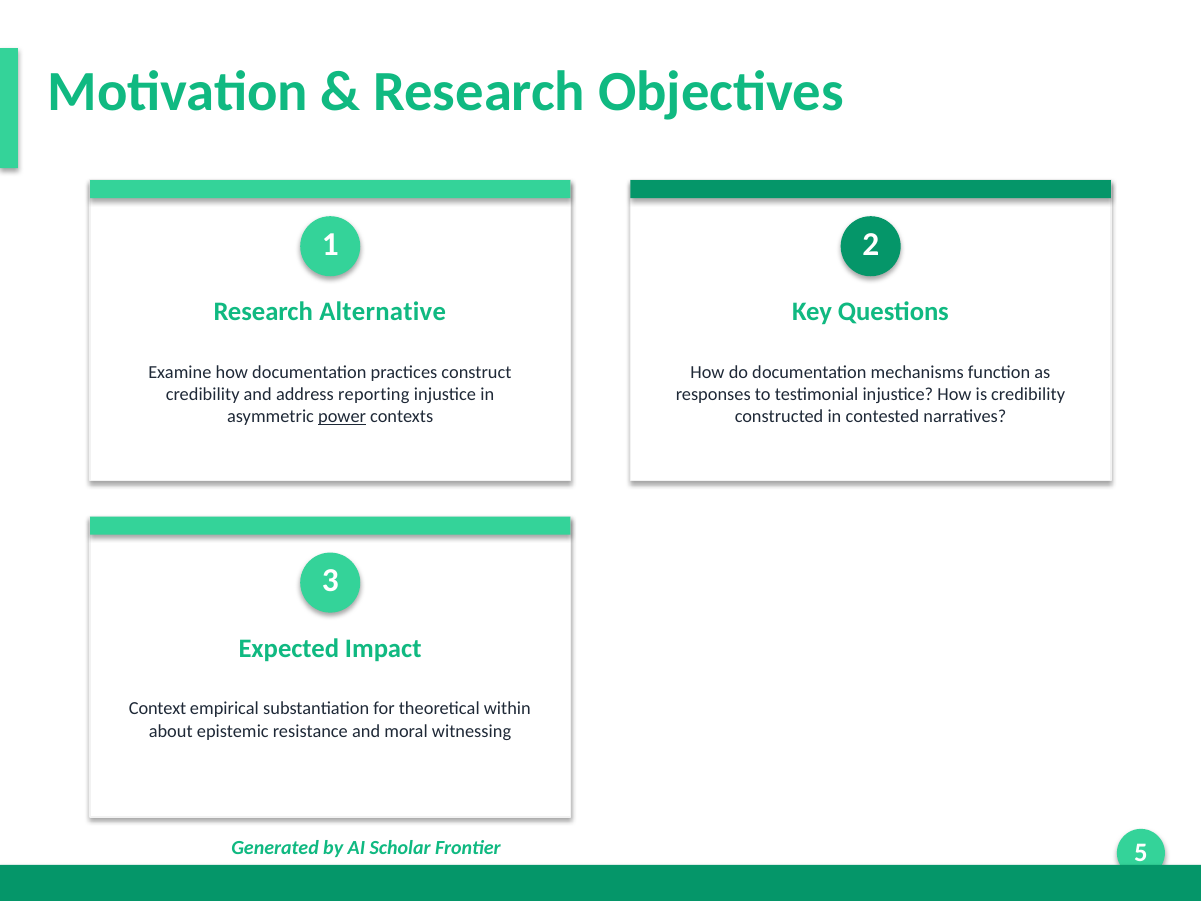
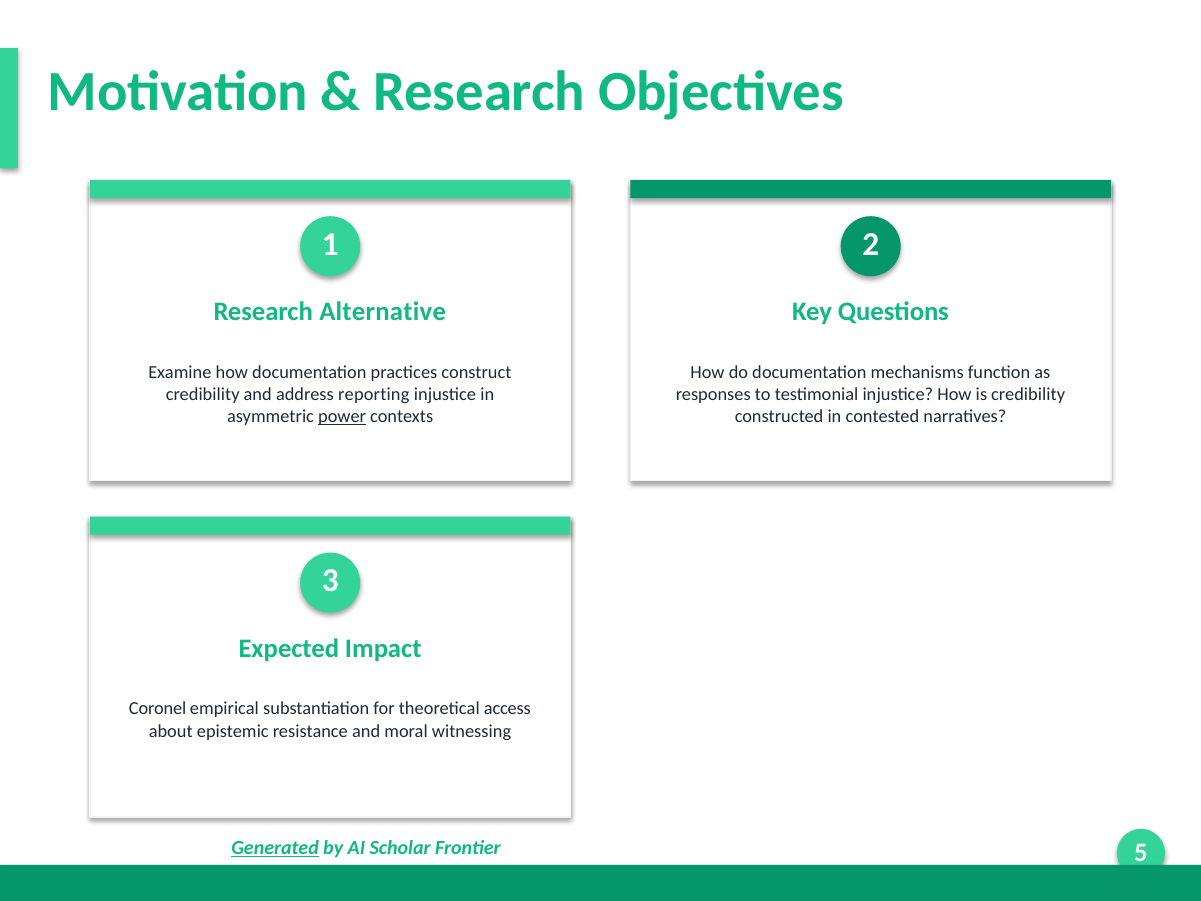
Context: Context -> Coronel
within: within -> access
Generated underline: none -> present
